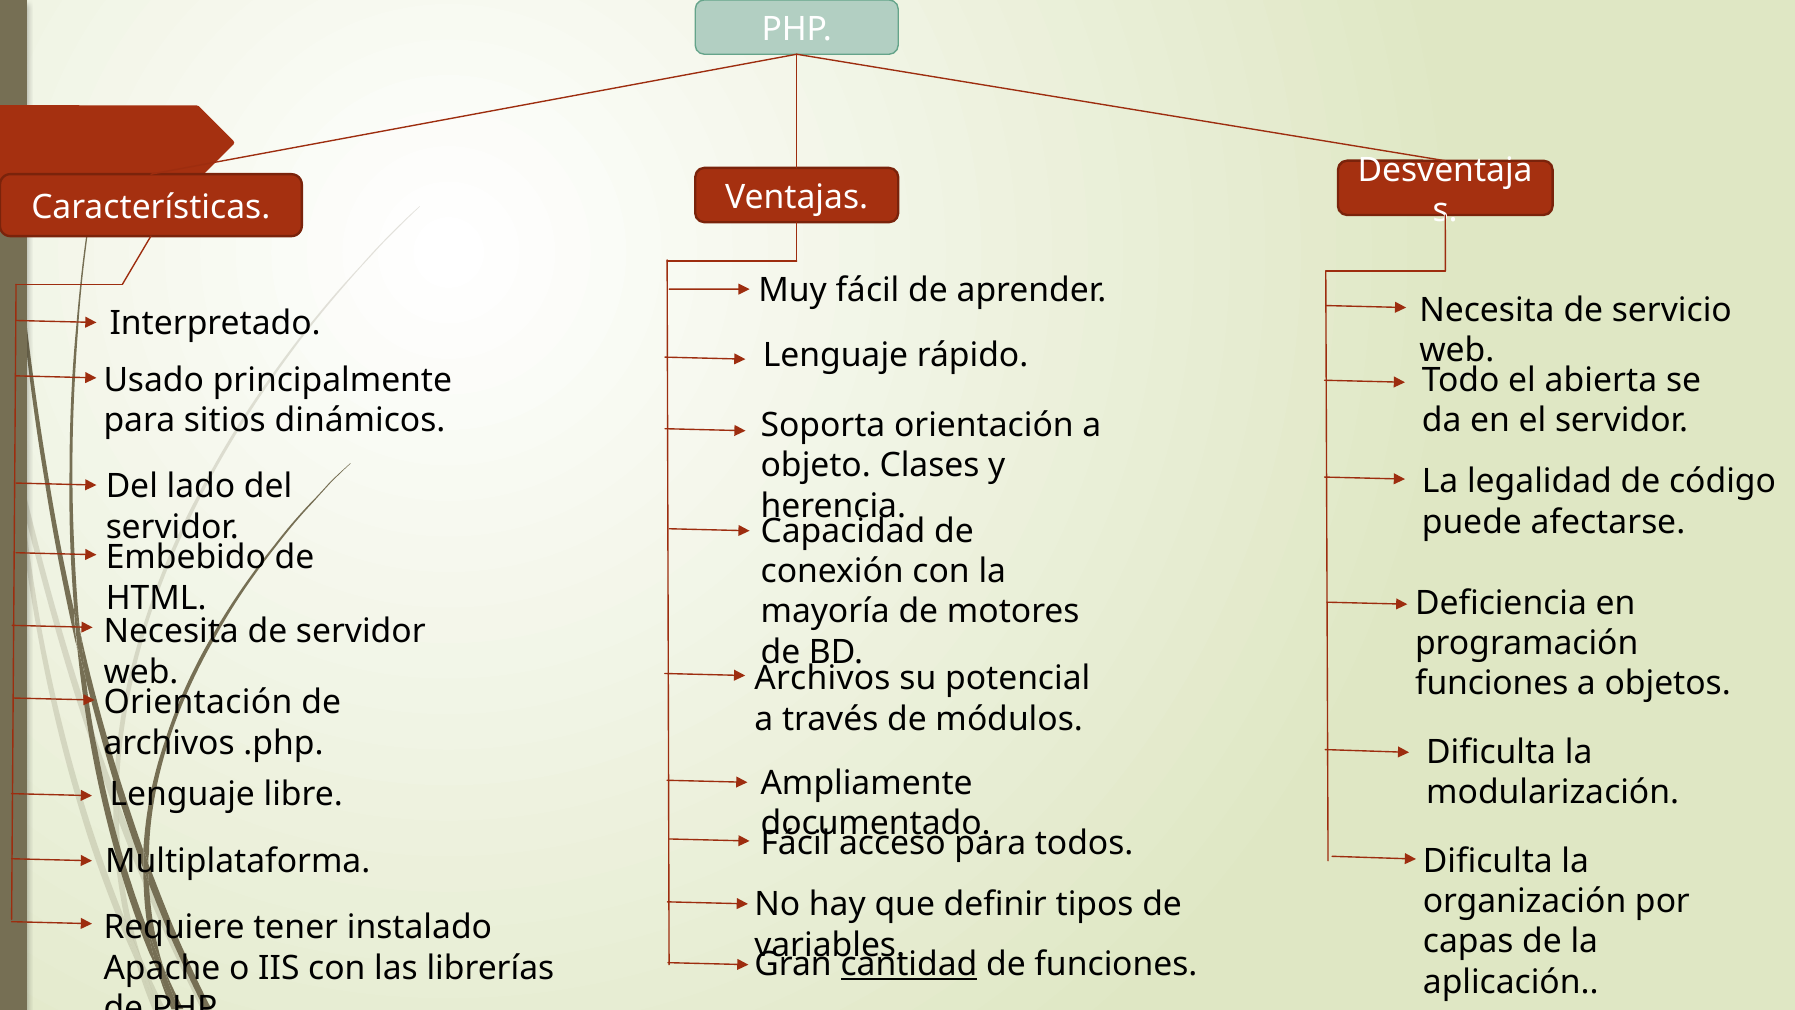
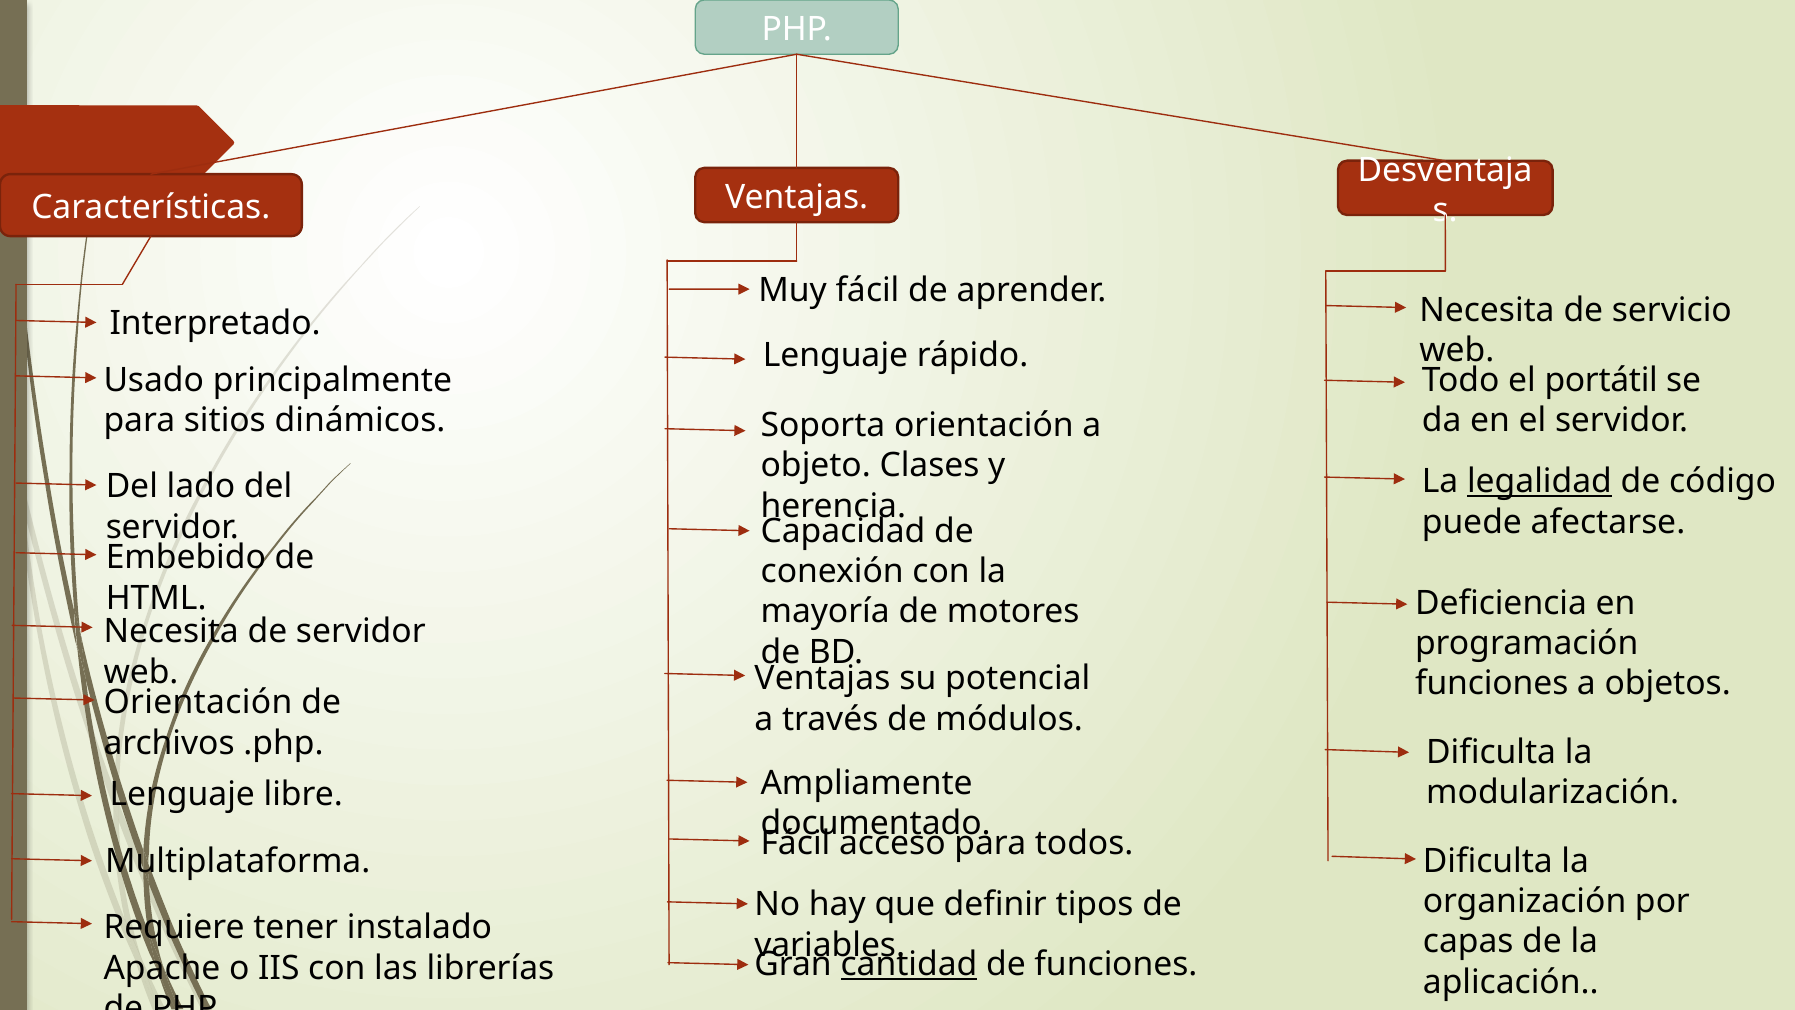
abierta: abierta -> portátil
legalidad underline: none -> present
Archivos at (822, 678): Archivos -> Ventajas
